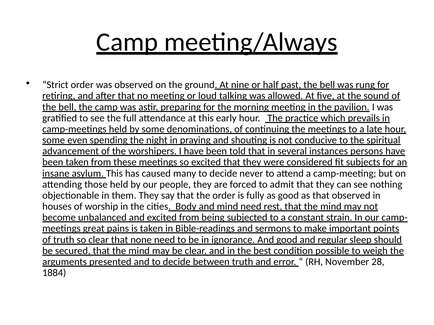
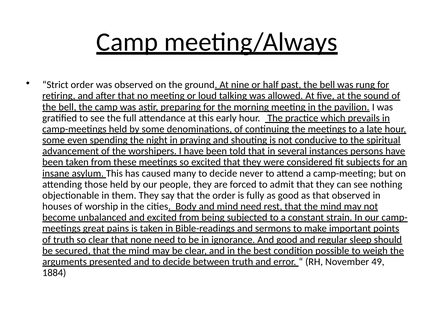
28: 28 -> 49
